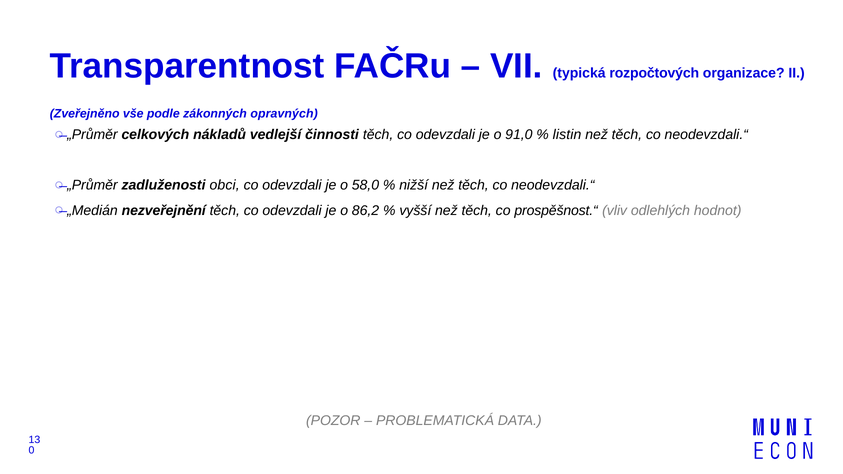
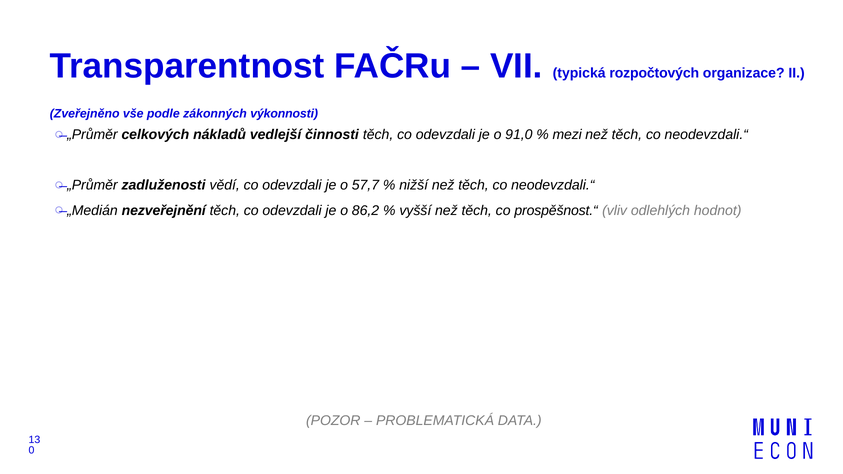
opravných: opravných -> výkonnosti
listin: listin -> mezi
obci: obci -> vědí
58,0: 58,0 -> 57,7
